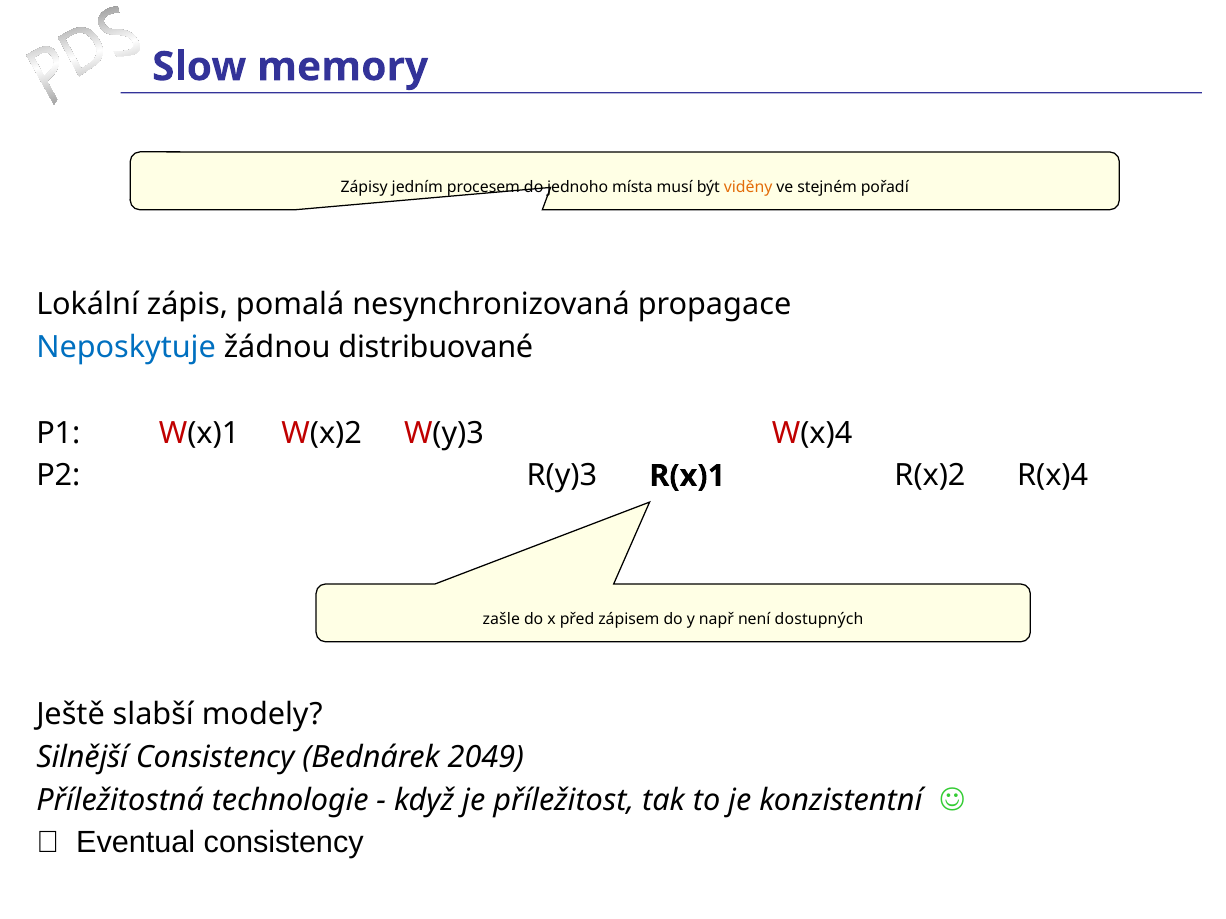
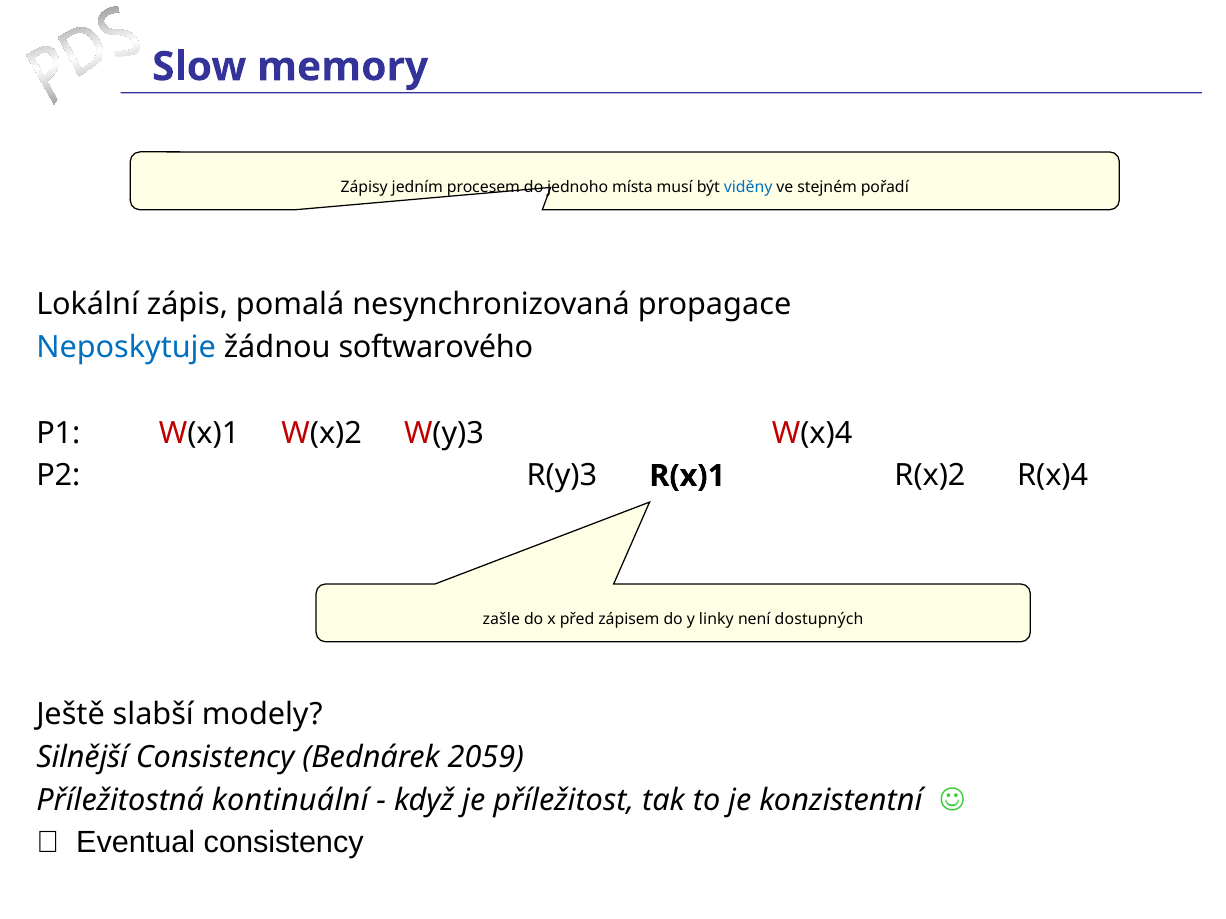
viděny colour: orange -> blue
distribuované: distribuované -> softwarového
např: např -> linky
2049: 2049 -> 2059
technologie: technologie -> kontinuální
